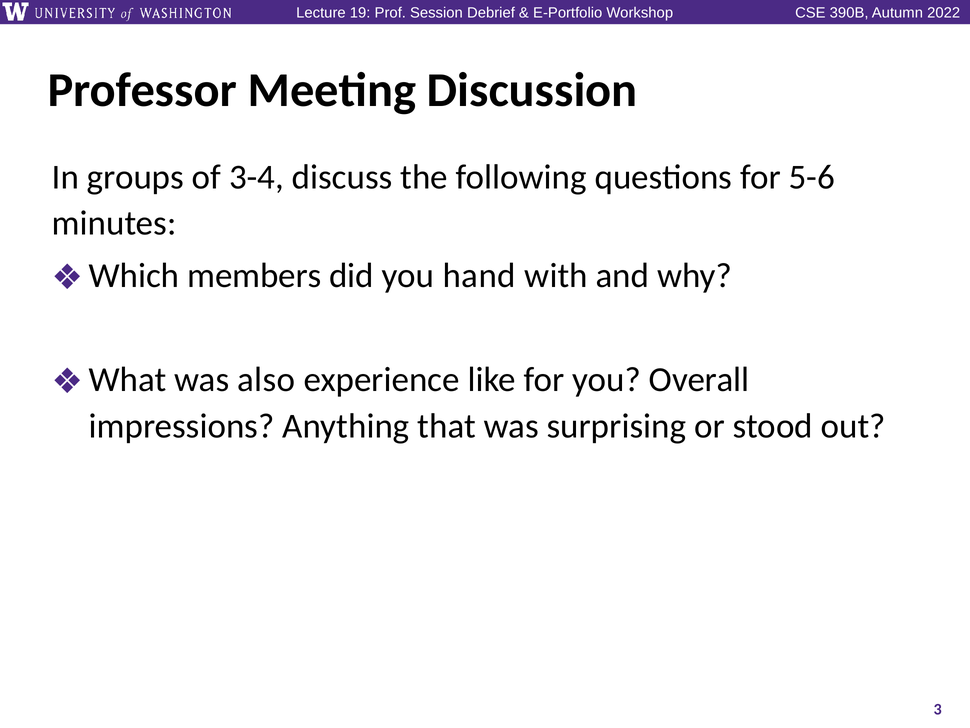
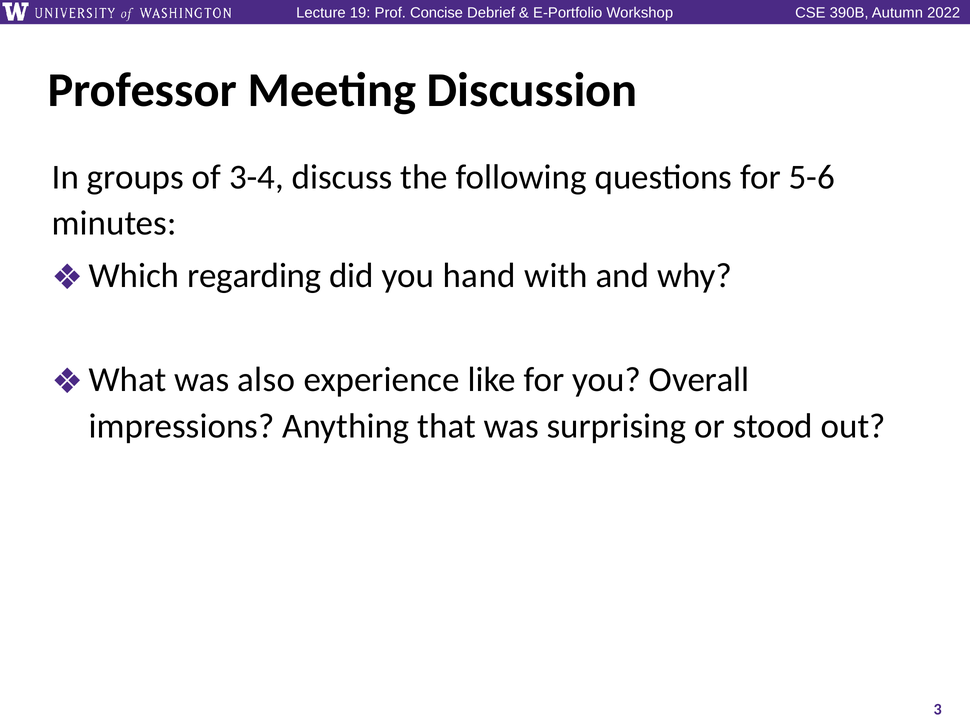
Session: Session -> Concise
members: members -> regarding
